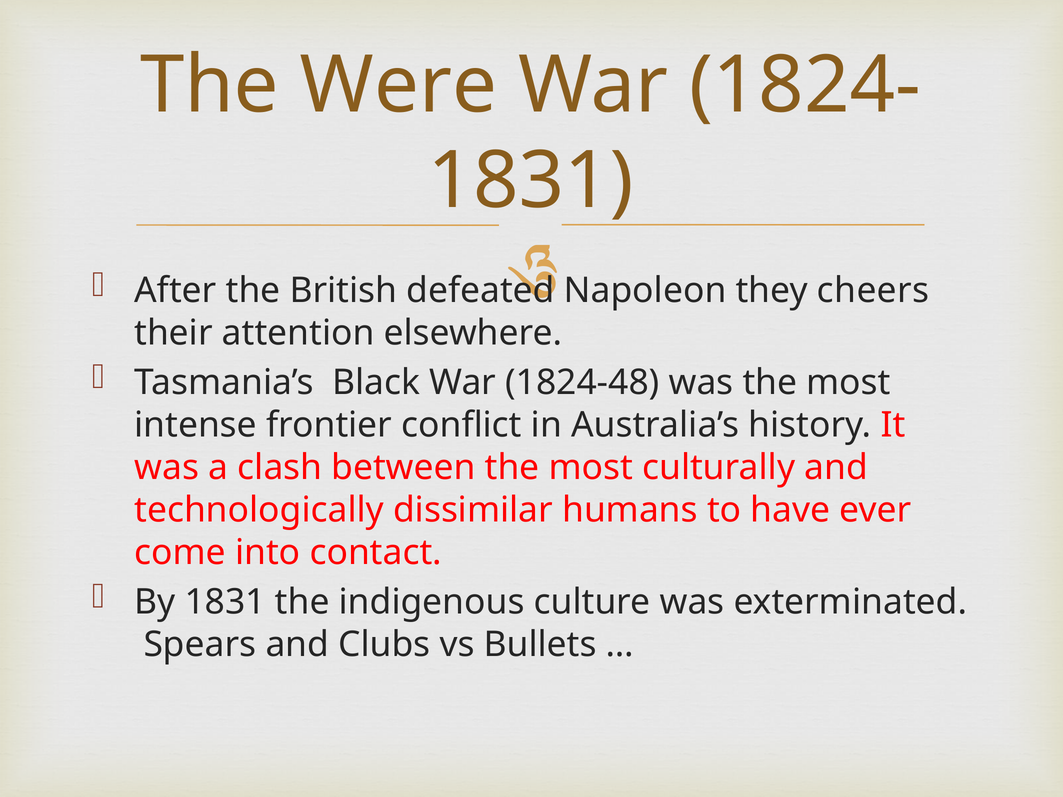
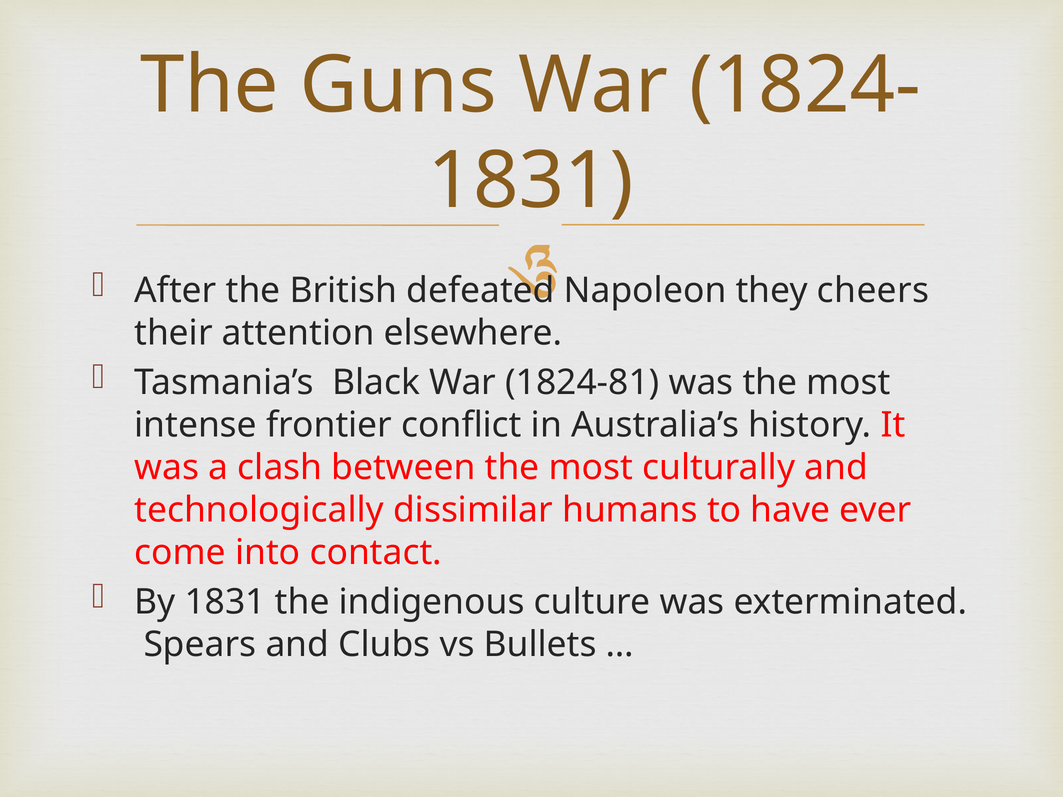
Were: Were -> Guns
1824-48: 1824-48 -> 1824-81
